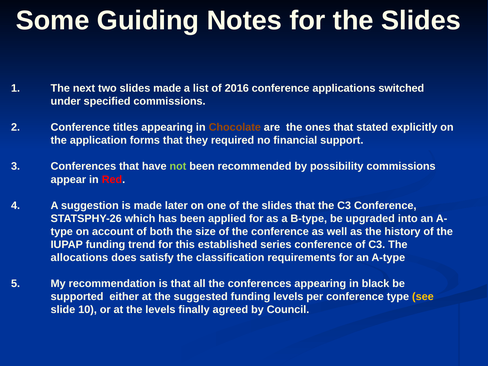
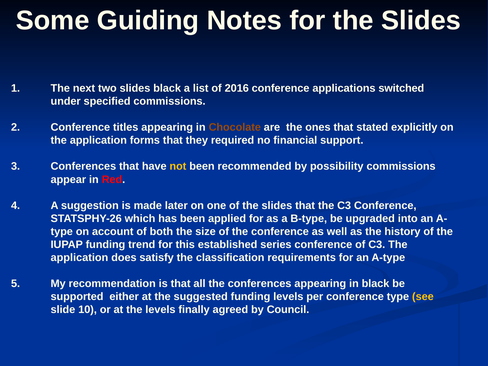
slides made: made -> black
not colour: light green -> yellow
allocations at (79, 257): allocations -> application
